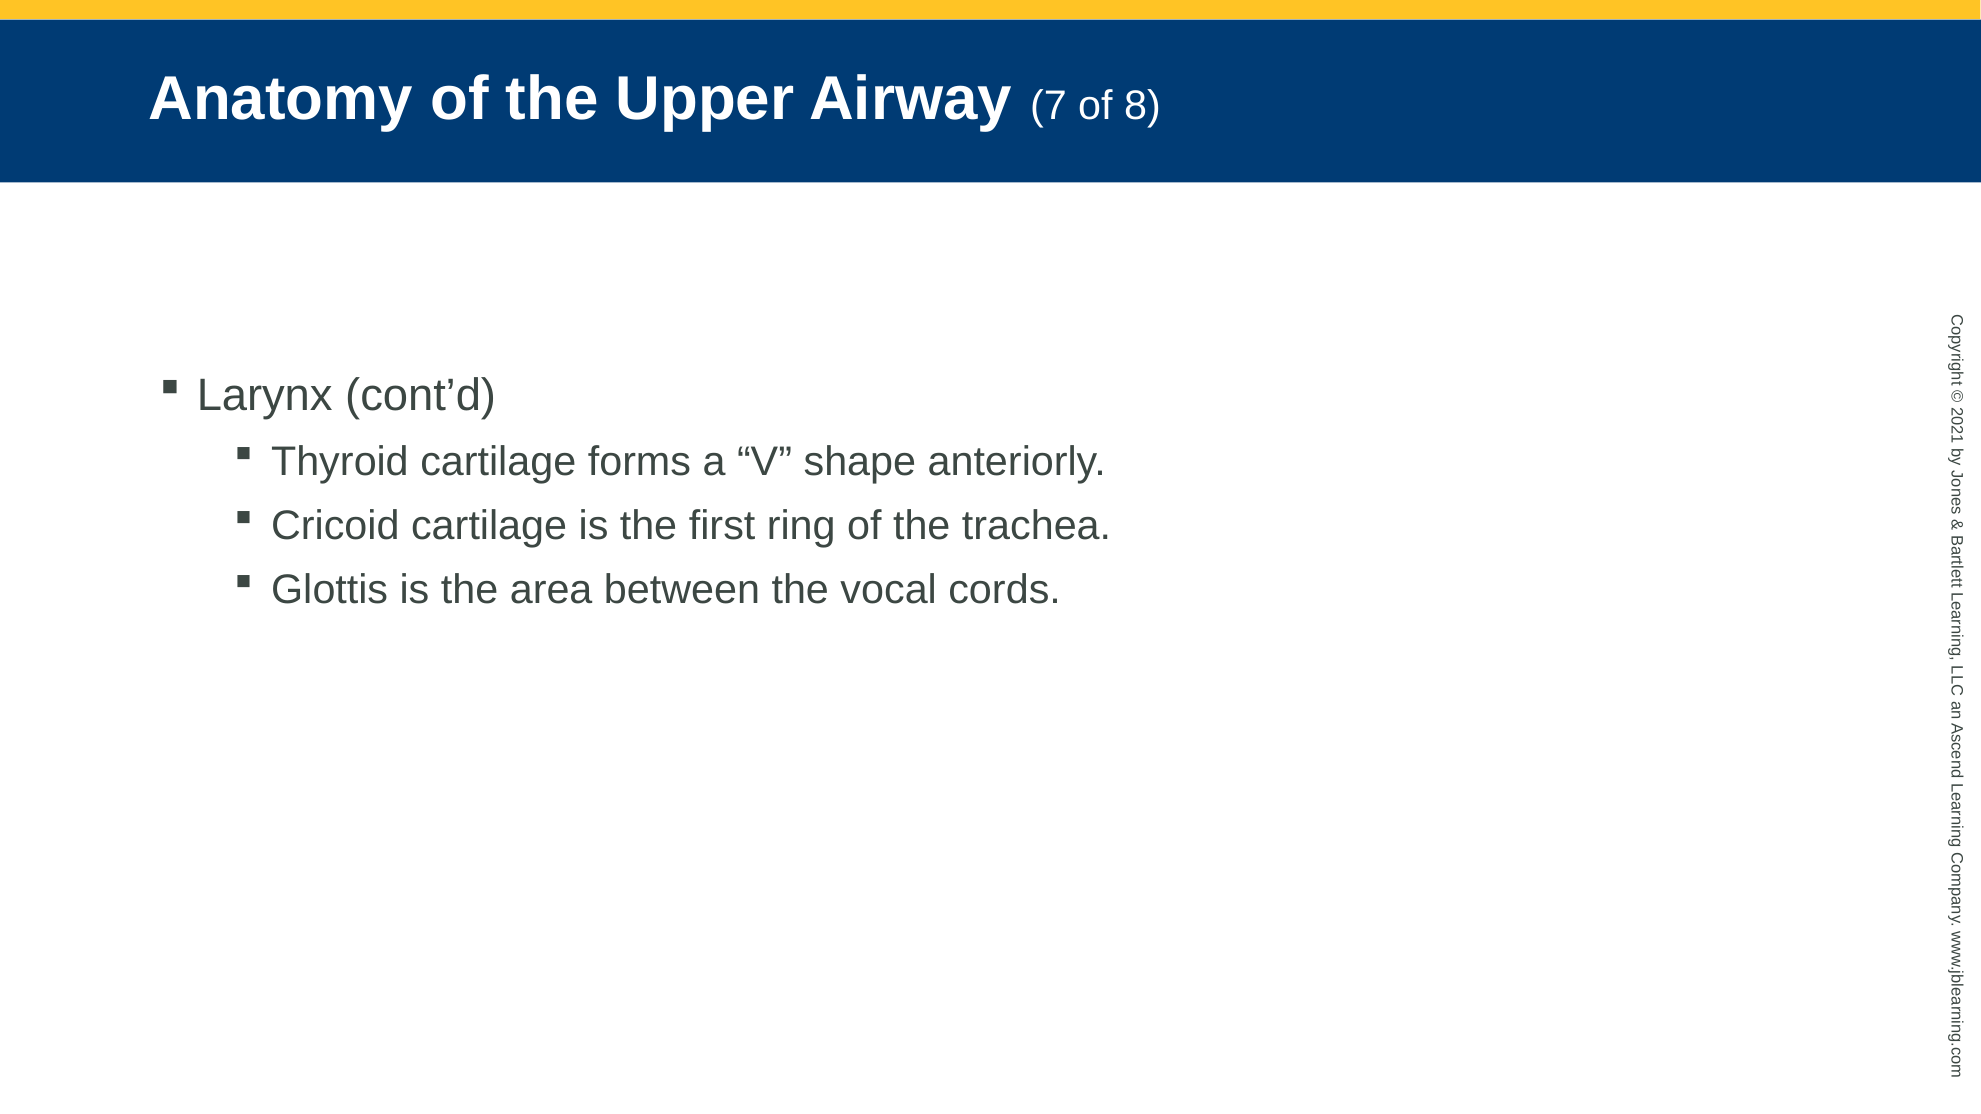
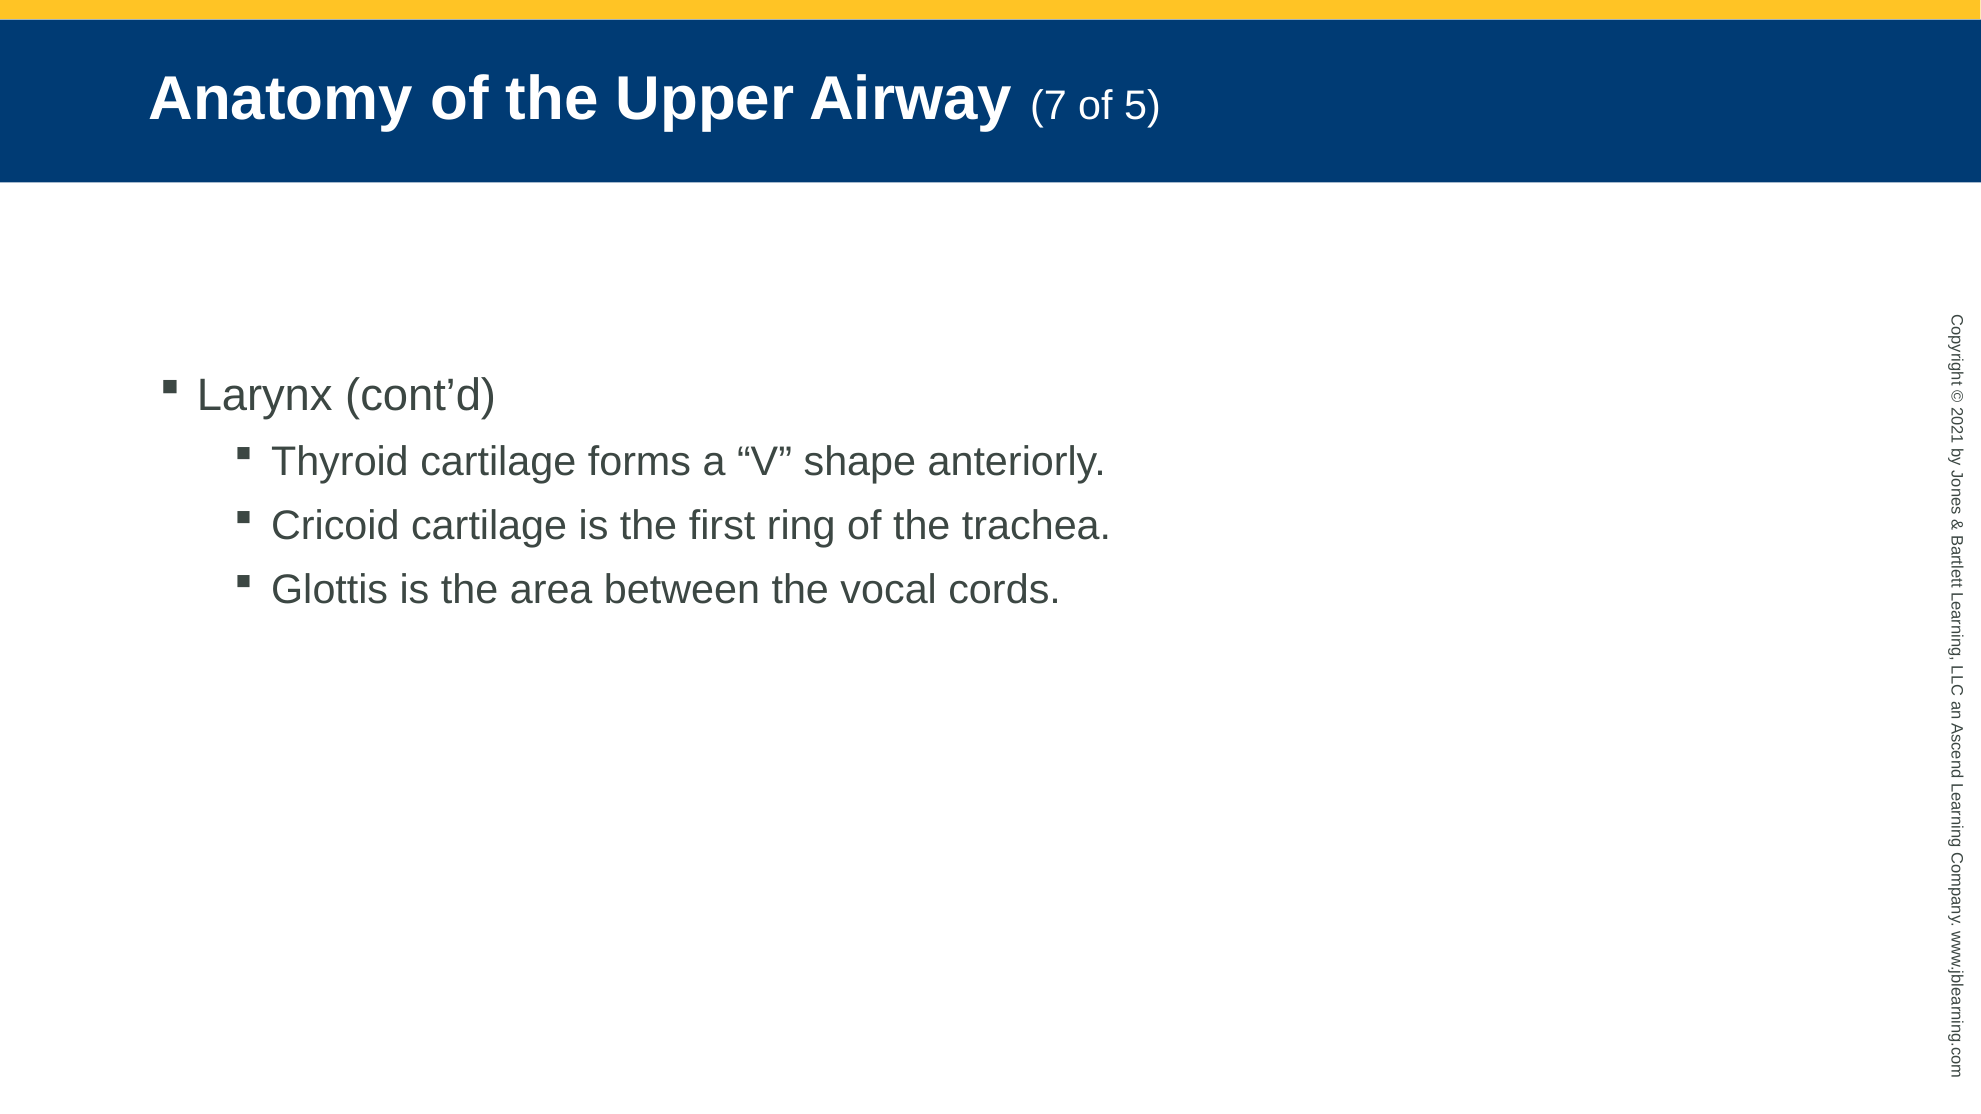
8: 8 -> 5
